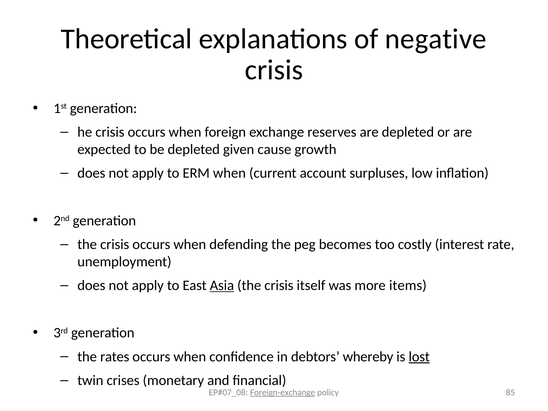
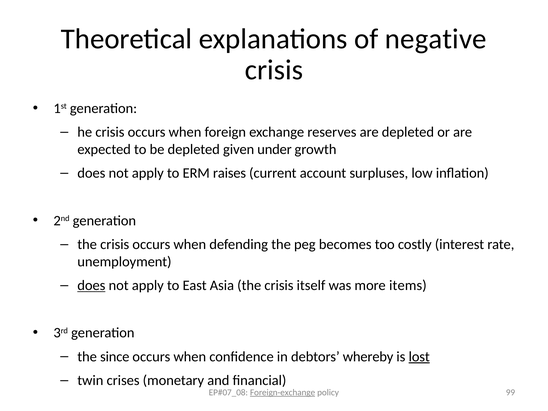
cause: cause -> under
ERM when: when -> raises
does at (91, 285) underline: none -> present
Asia underline: present -> none
rates: rates -> since
85: 85 -> 99
